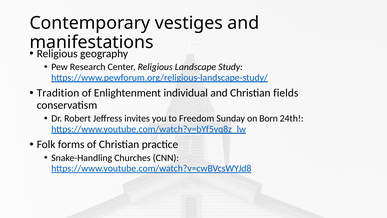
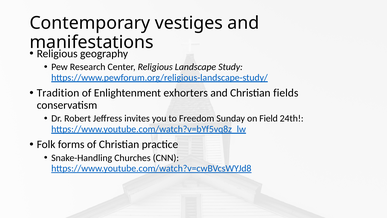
individual: individual -> exhorters
Born: Born -> Field
